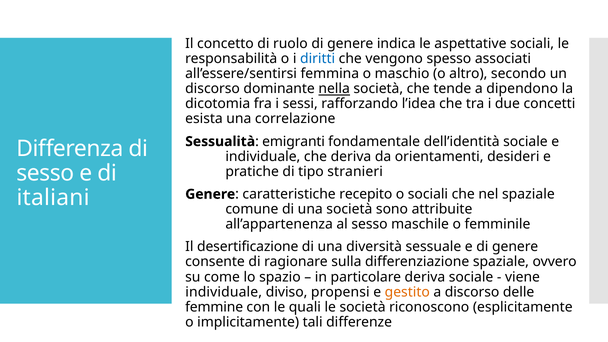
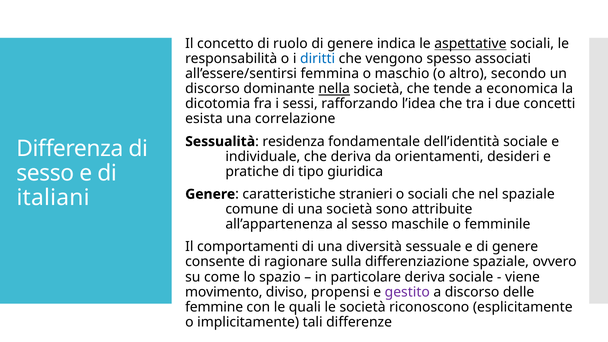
aspettative underline: none -> present
dipendono: dipendono -> economica
emigranti: emigranti -> residenza
stranieri: stranieri -> giuridica
recepito: recepito -> stranieri
desertificazione: desertificazione -> comportamenti
individuale at (224, 292): individuale -> movimento
gestito colour: orange -> purple
